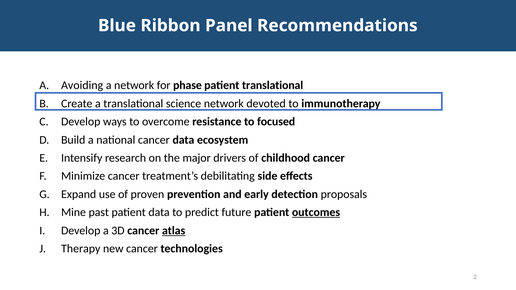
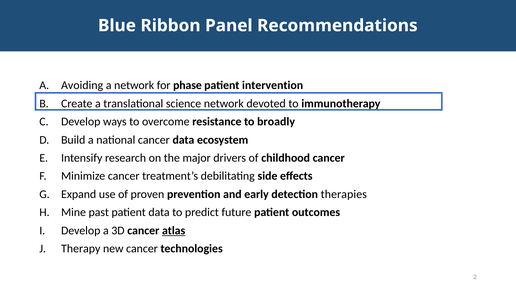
patient translational: translational -> intervention
focused: focused -> broadly
proposals: proposals -> therapies
outcomes underline: present -> none
